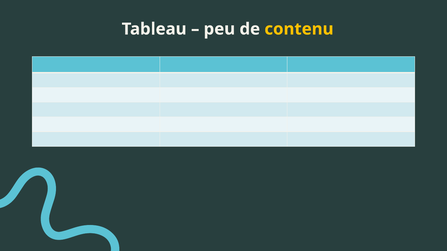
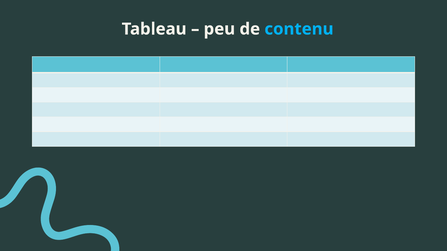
contenu colour: yellow -> light blue
